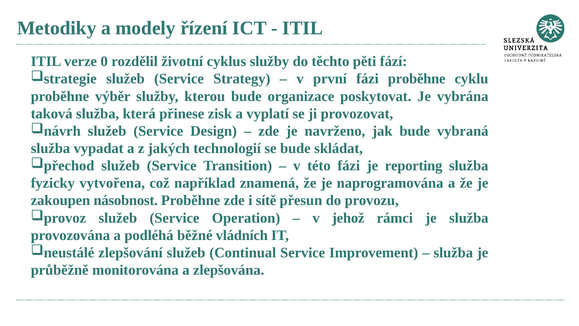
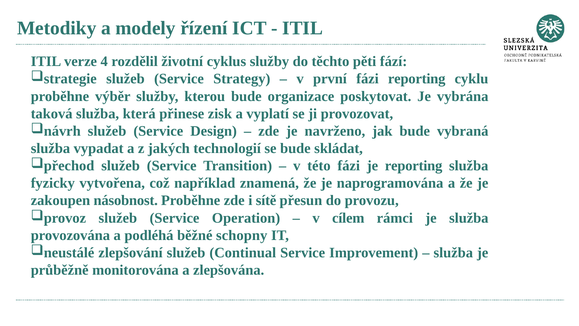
0: 0 -> 4
fázi proběhne: proběhne -> reporting
jehož: jehož -> cílem
vládních: vládních -> schopny
